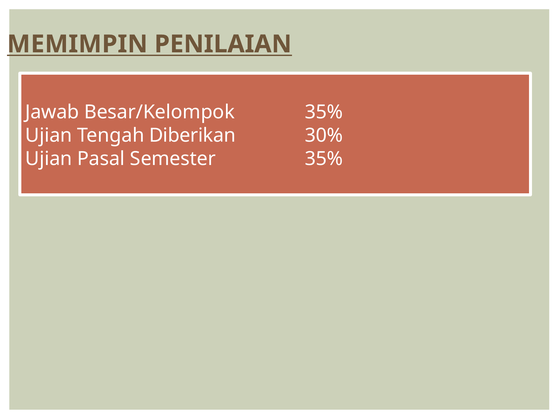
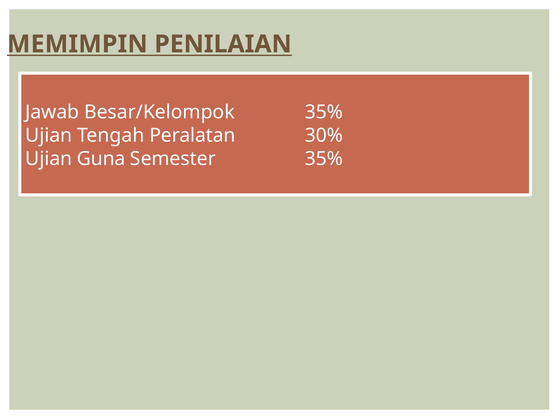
Diberikan: Diberikan -> Peralatan
Pasal: Pasal -> Guna
